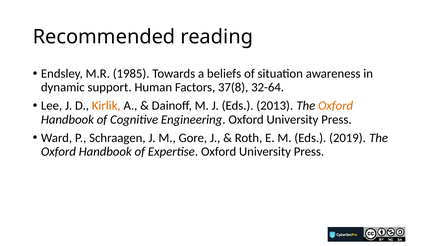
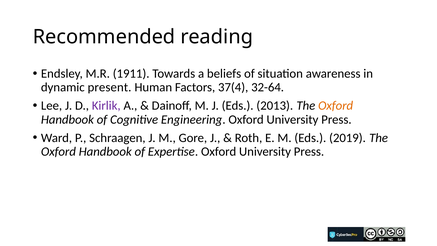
1985: 1985 -> 1911
support: support -> present
37(8: 37(8 -> 37(4
Kirlik colour: orange -> purple
